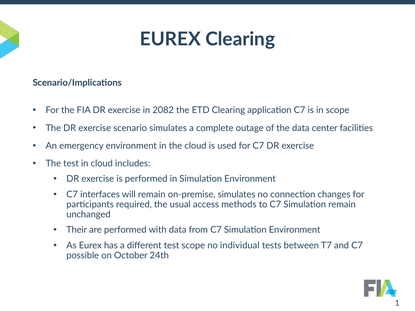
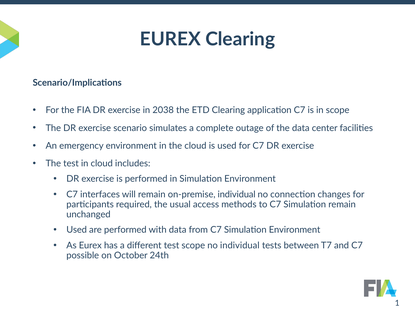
2082: 2082 -> 2038
on-premise simulates: simulates -> individual
Their at (77, 230): Their -> Used
